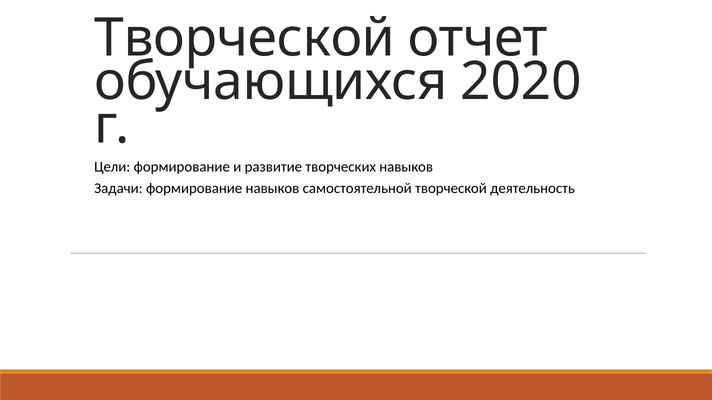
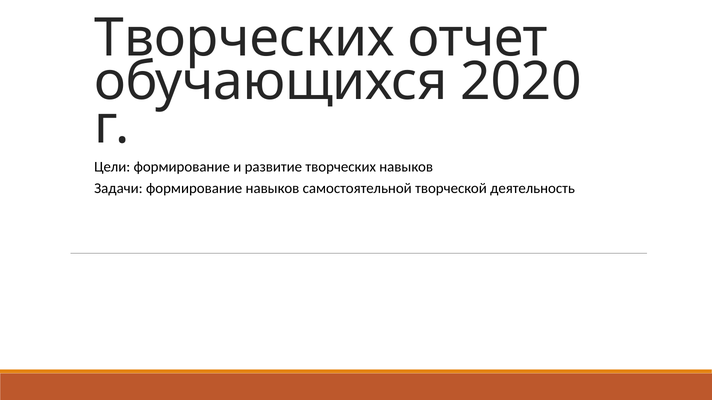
Творческой at (245, 38): Творческой -> Творческих
